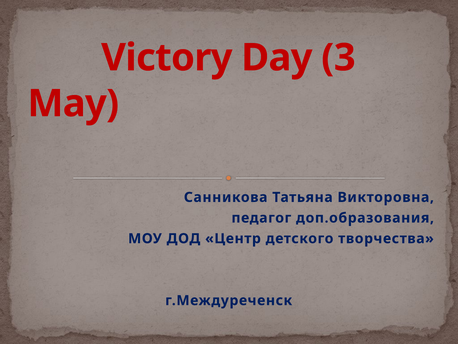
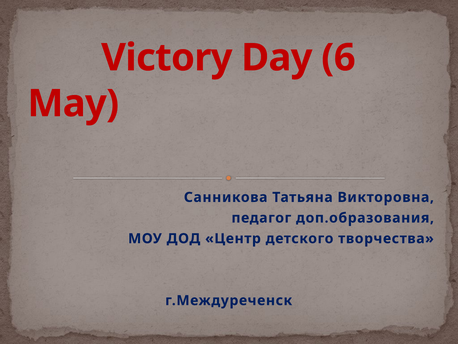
3: 3 -> 6
